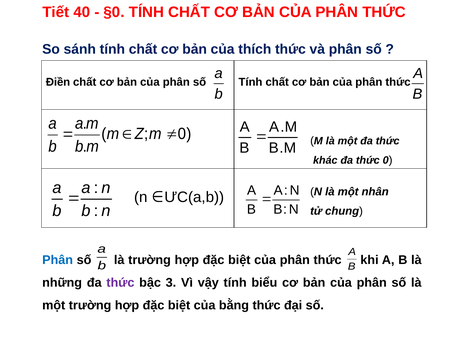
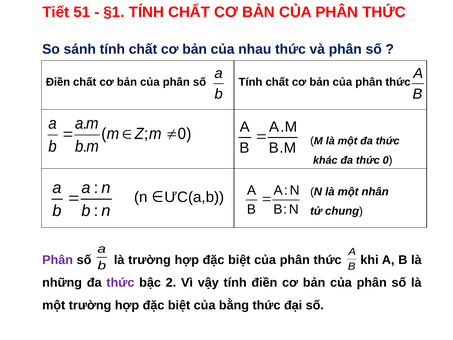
40: 40 -> 51
§0: §0 -> §1
thích: thích -> nhau
Phân at (58, 260) colour: blue -> purple
3: 3 -> 2
tính biểu: biểu -> điền
